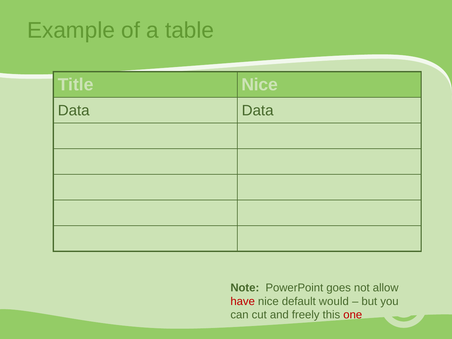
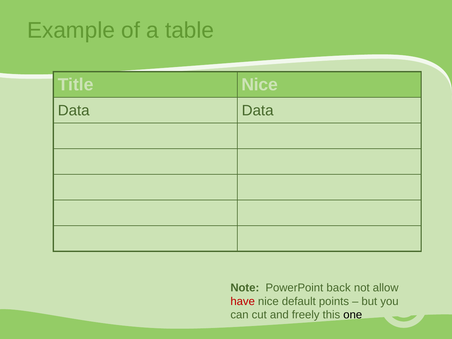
goes: goes -> back
would: would -> points
one colour: red -> black
